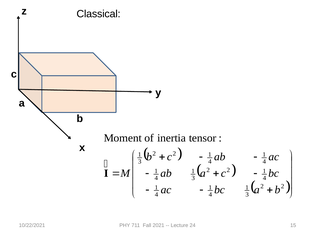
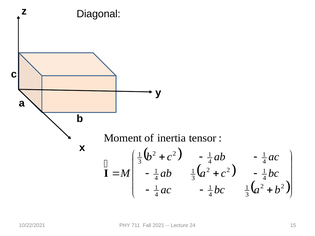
Classical: Classical -> Diagonal
